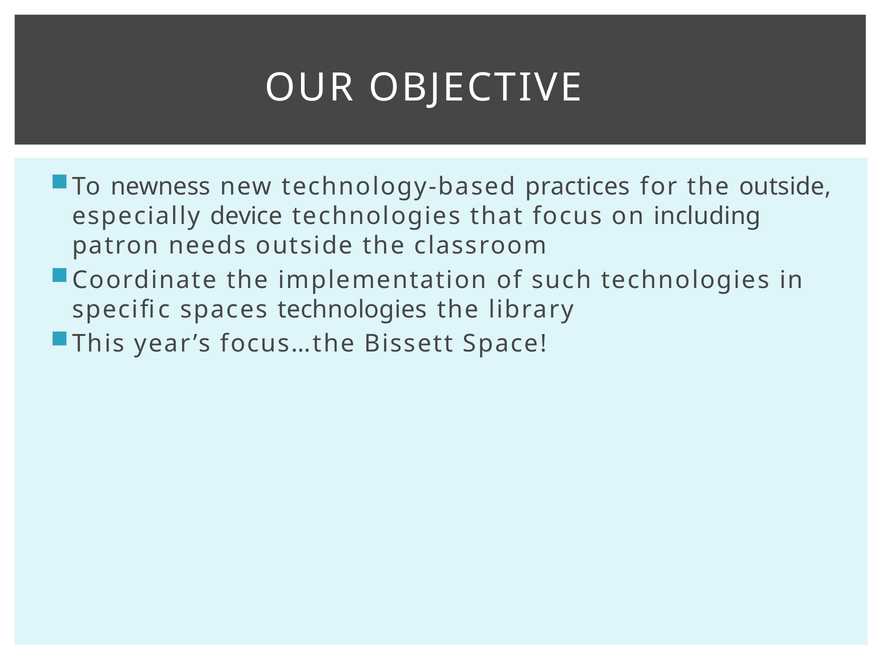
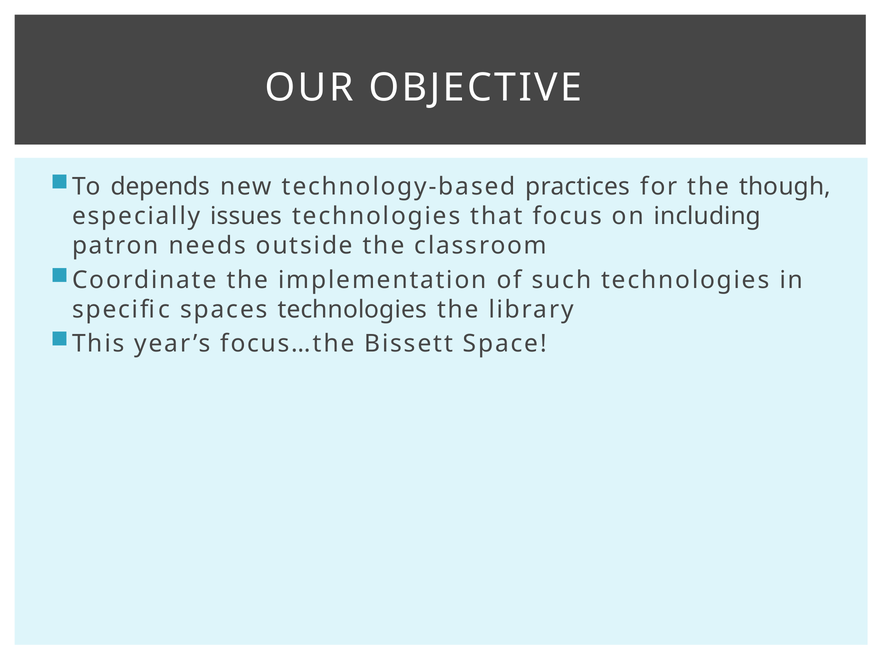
newness: newness -> depends
the outside: outside -> though
device: device -> issues
